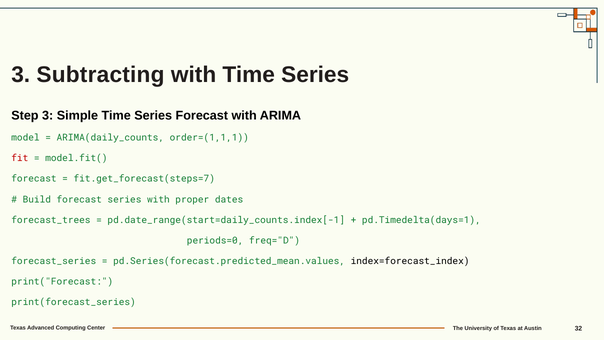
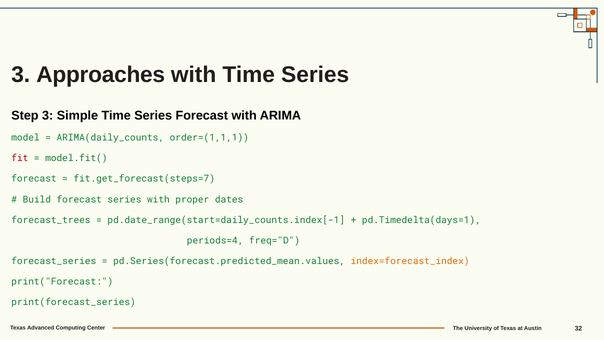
Subtracting: Subtracting -> Approaches
periods=0: periods=0 -> periods=4
index=forecast_index colour: black -> orange
